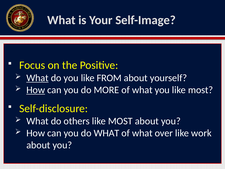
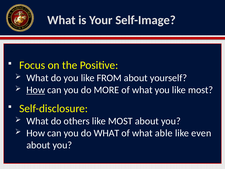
What at (37, 78) underline: present -> none
over: over -> able
work: work -> even
